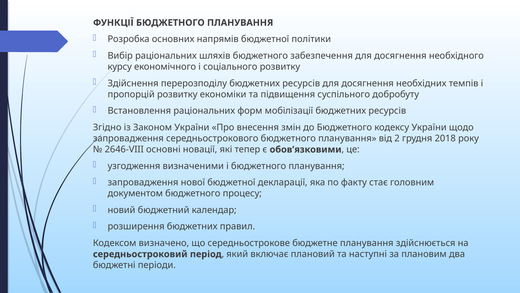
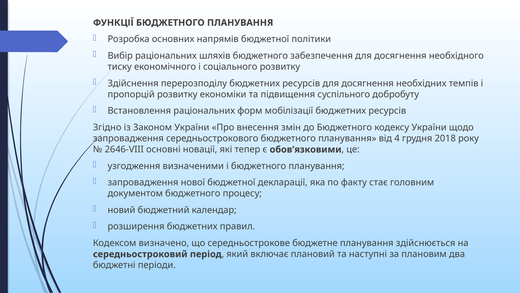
курсу: курсу -> тиску
2: 2 -> 4
